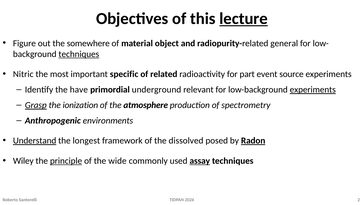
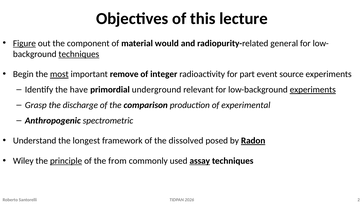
lecture underline: present -> none
Figure underline: none -> present
somewhere: somewhere -> component
object: object -> would
Nitric: Nitric -> Begin
most underline: none -> present
specific: specific -> remove
related: related -> integer
Grasp underline: present -> none
ionization: ionization -> discharge
atmosphere: atmosphere -> comparison
spectrometry: spectrometry -> experimental
environments: environments -> spectrometric
Understand underline: present -> none
wide: wide -> from
